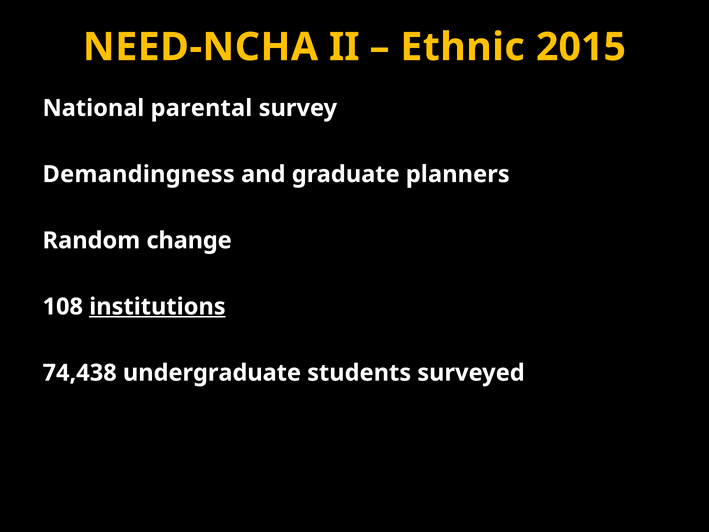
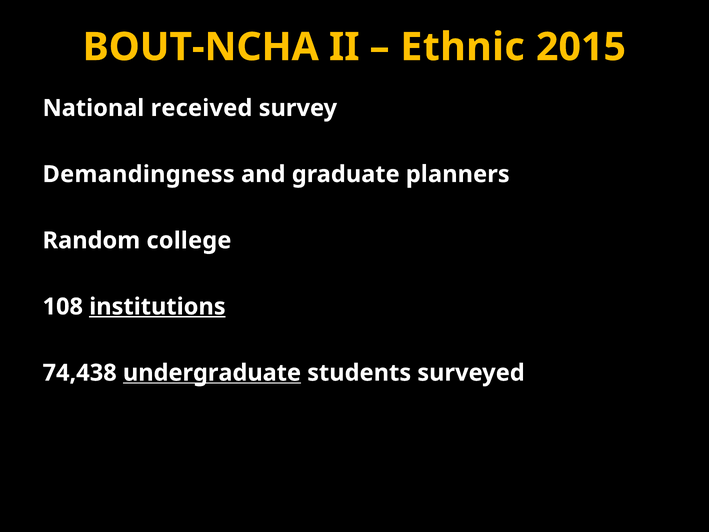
NEED-NCHA: NEED-NCHA -> BOUT-NCHA
parental: parental -> received
change: change -> college
undergraduate underline: none -> present
